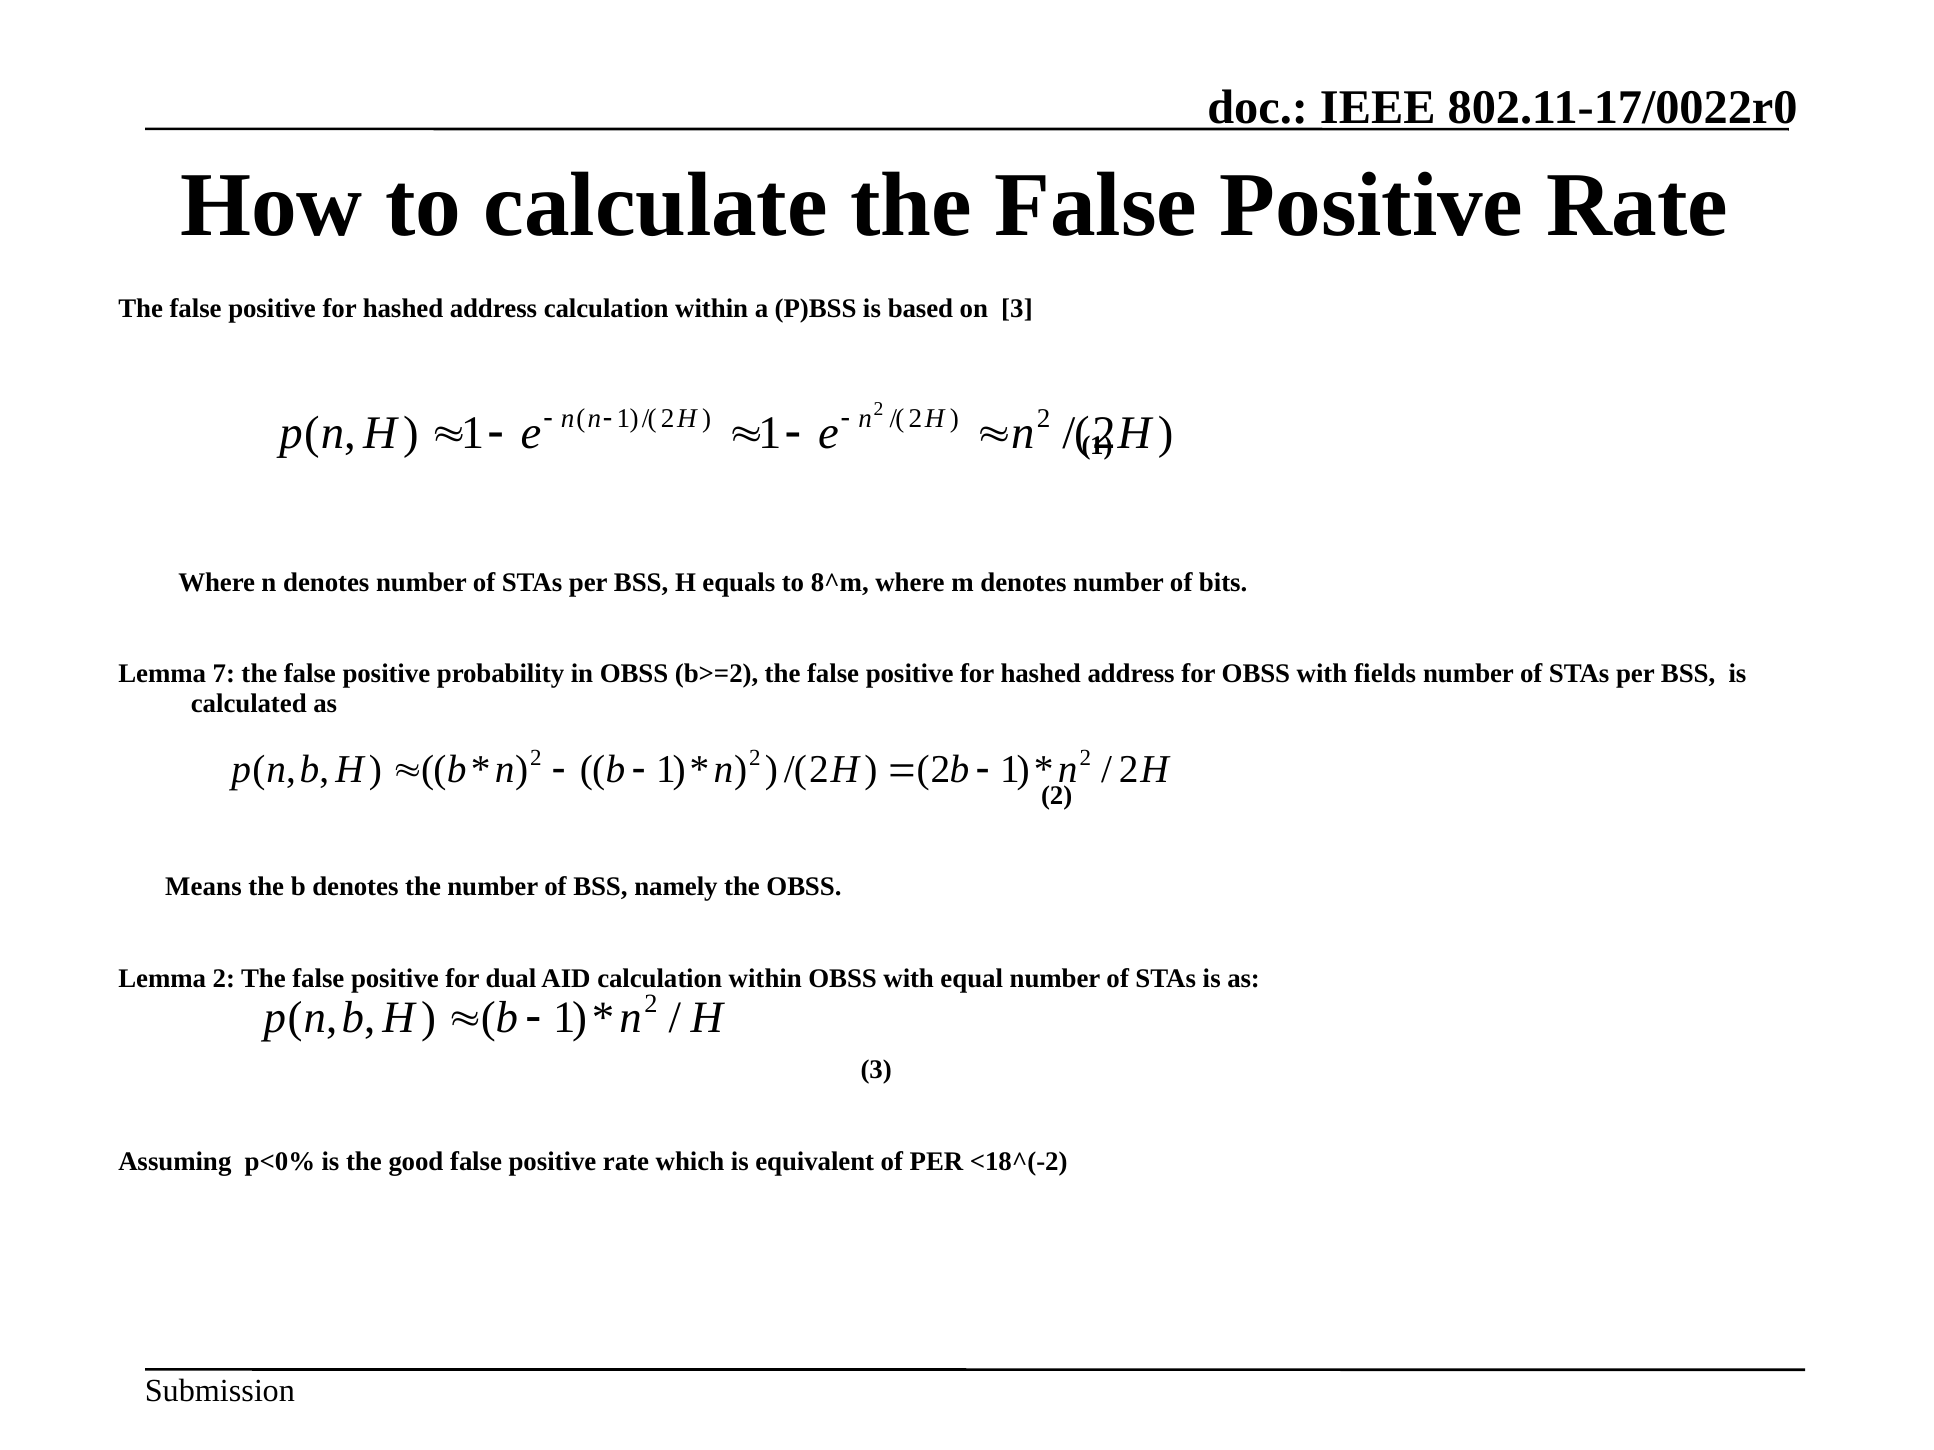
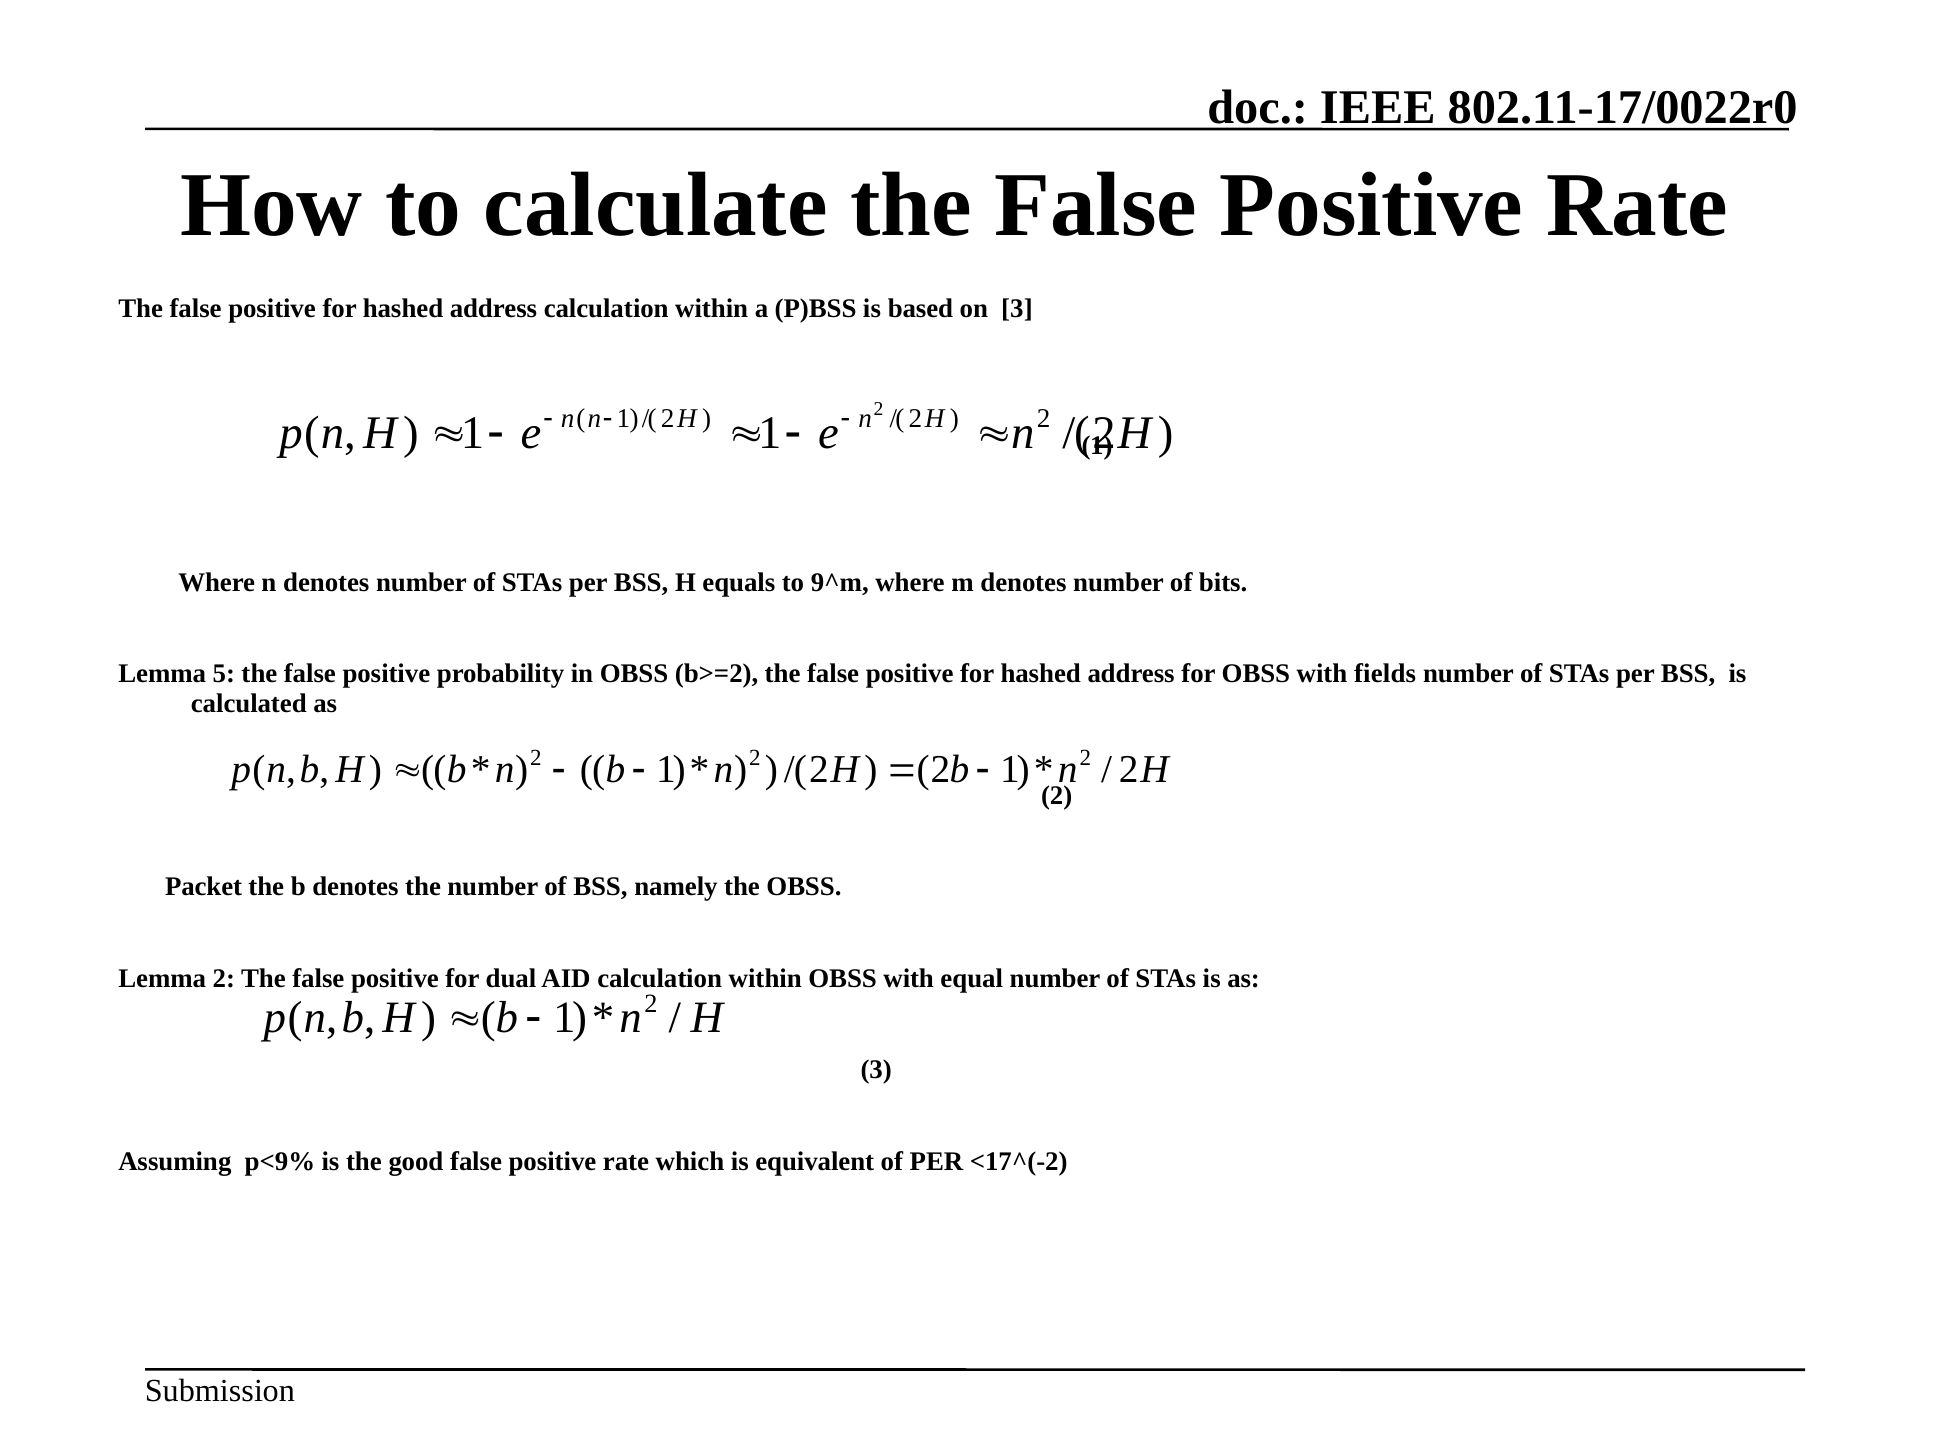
8^m: 8^m -> 9^m
7: 7 -> 5
Means: Means -> Packet
p<0%: p<0% -> p<9%
<18^(-2: <18^(-2 -> <17^(-2
